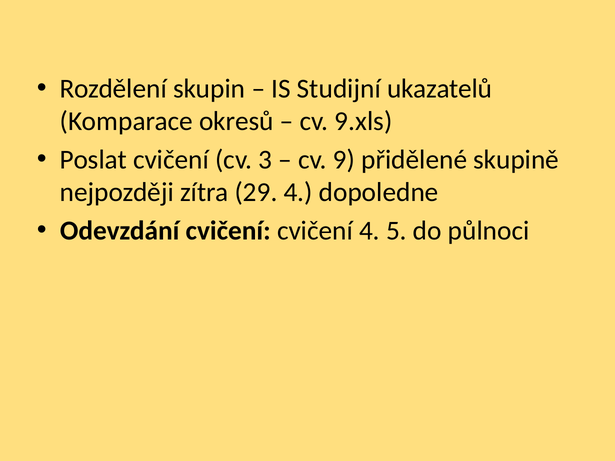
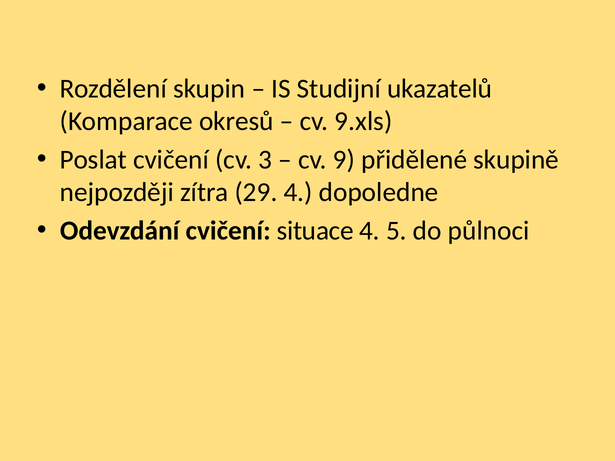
cvičení cvičení: cvičení -> situace
